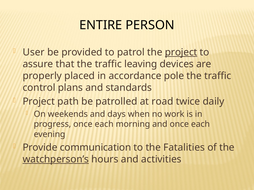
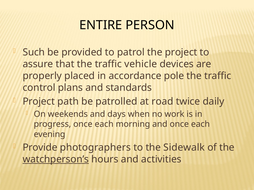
User: User -> Such
project at (181, 52) underline: present -> none
leaving: leaving -> vehicle
communication: communication -> photographers
Fatalities: Fatalities -> Sidewalk
